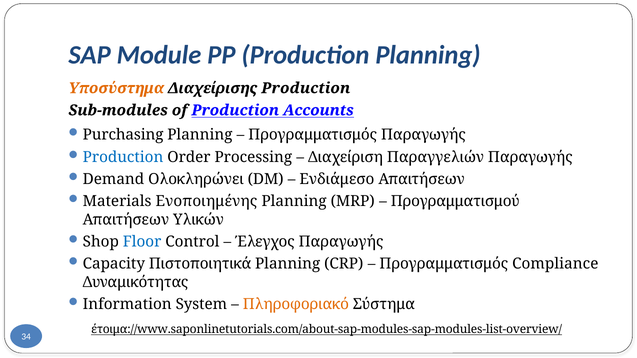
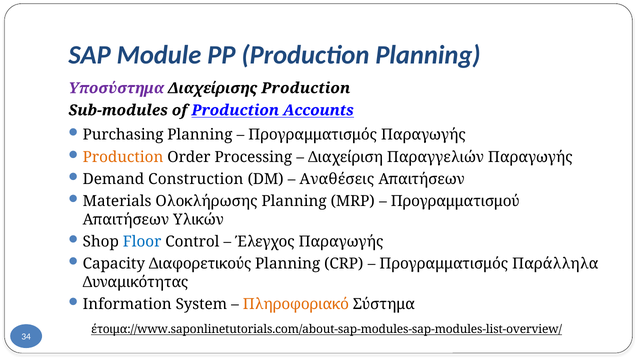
Υποσύστημα colour: orange -> purple
Production at (123, 157) colour: blue -> orange
Ολοκληρώνει: Ολοκληρώνει -> Construction
Ενδιάμεσο: Ενδιάμεσο -> Αναθέσεις
Ενοποιημένης: Ενοποιημένης -> Ολοκλήρωσης
Πιστοποιητικά: Πιστοποιητικά -> Διαφορετικούς
Compliance: Compliance -> Παράλληλα
